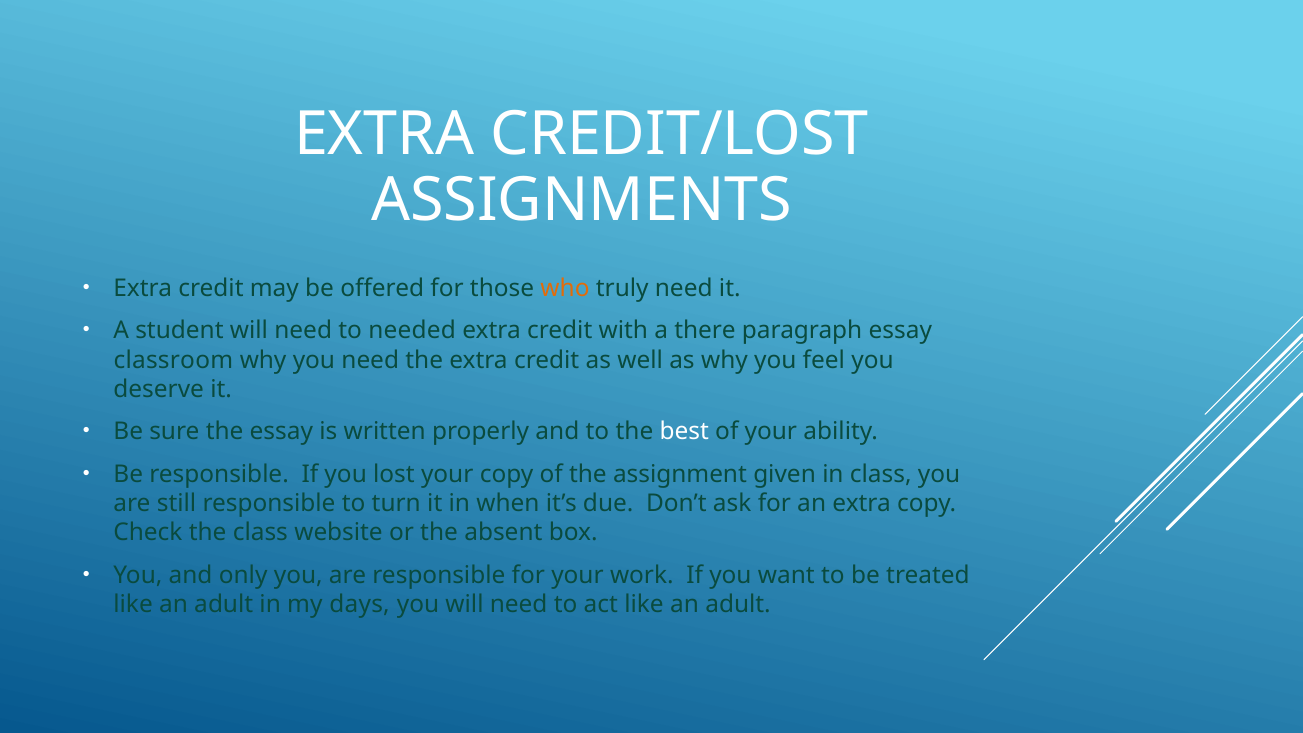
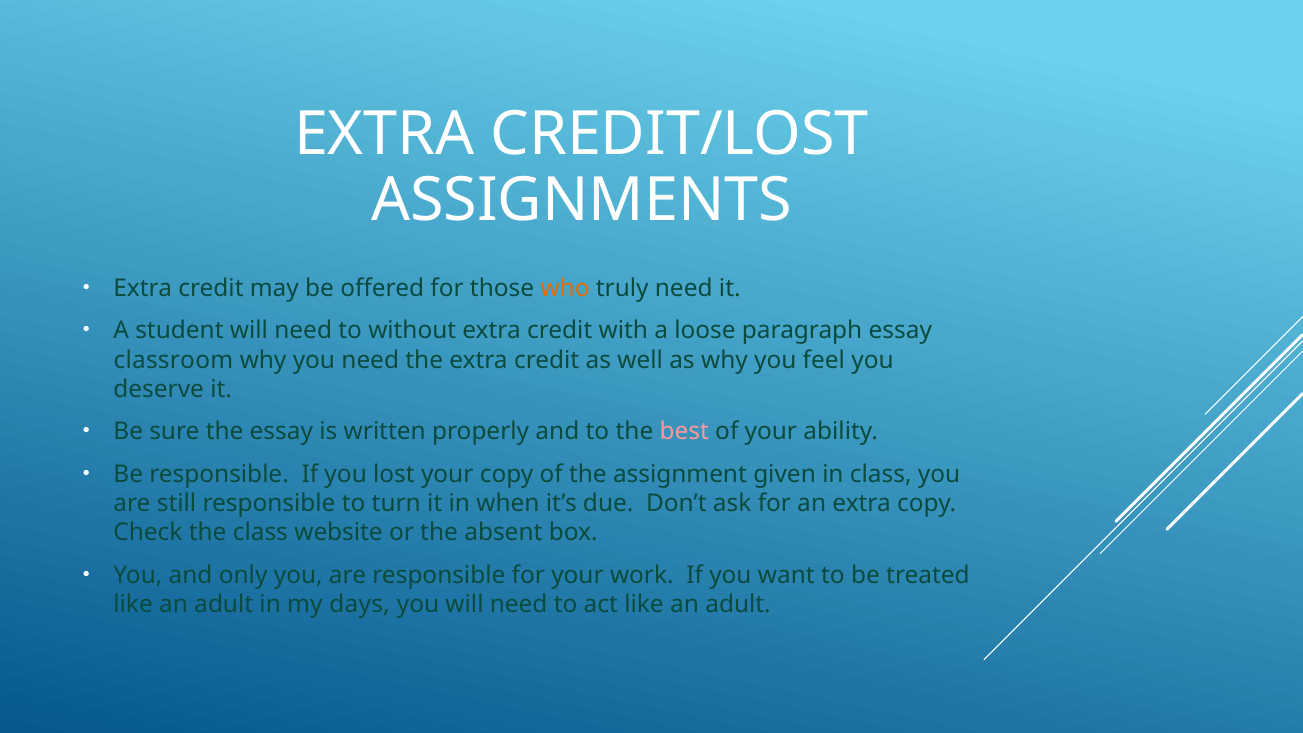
needed: needed -> without
there: there -> loose
best colour: white -> pink
